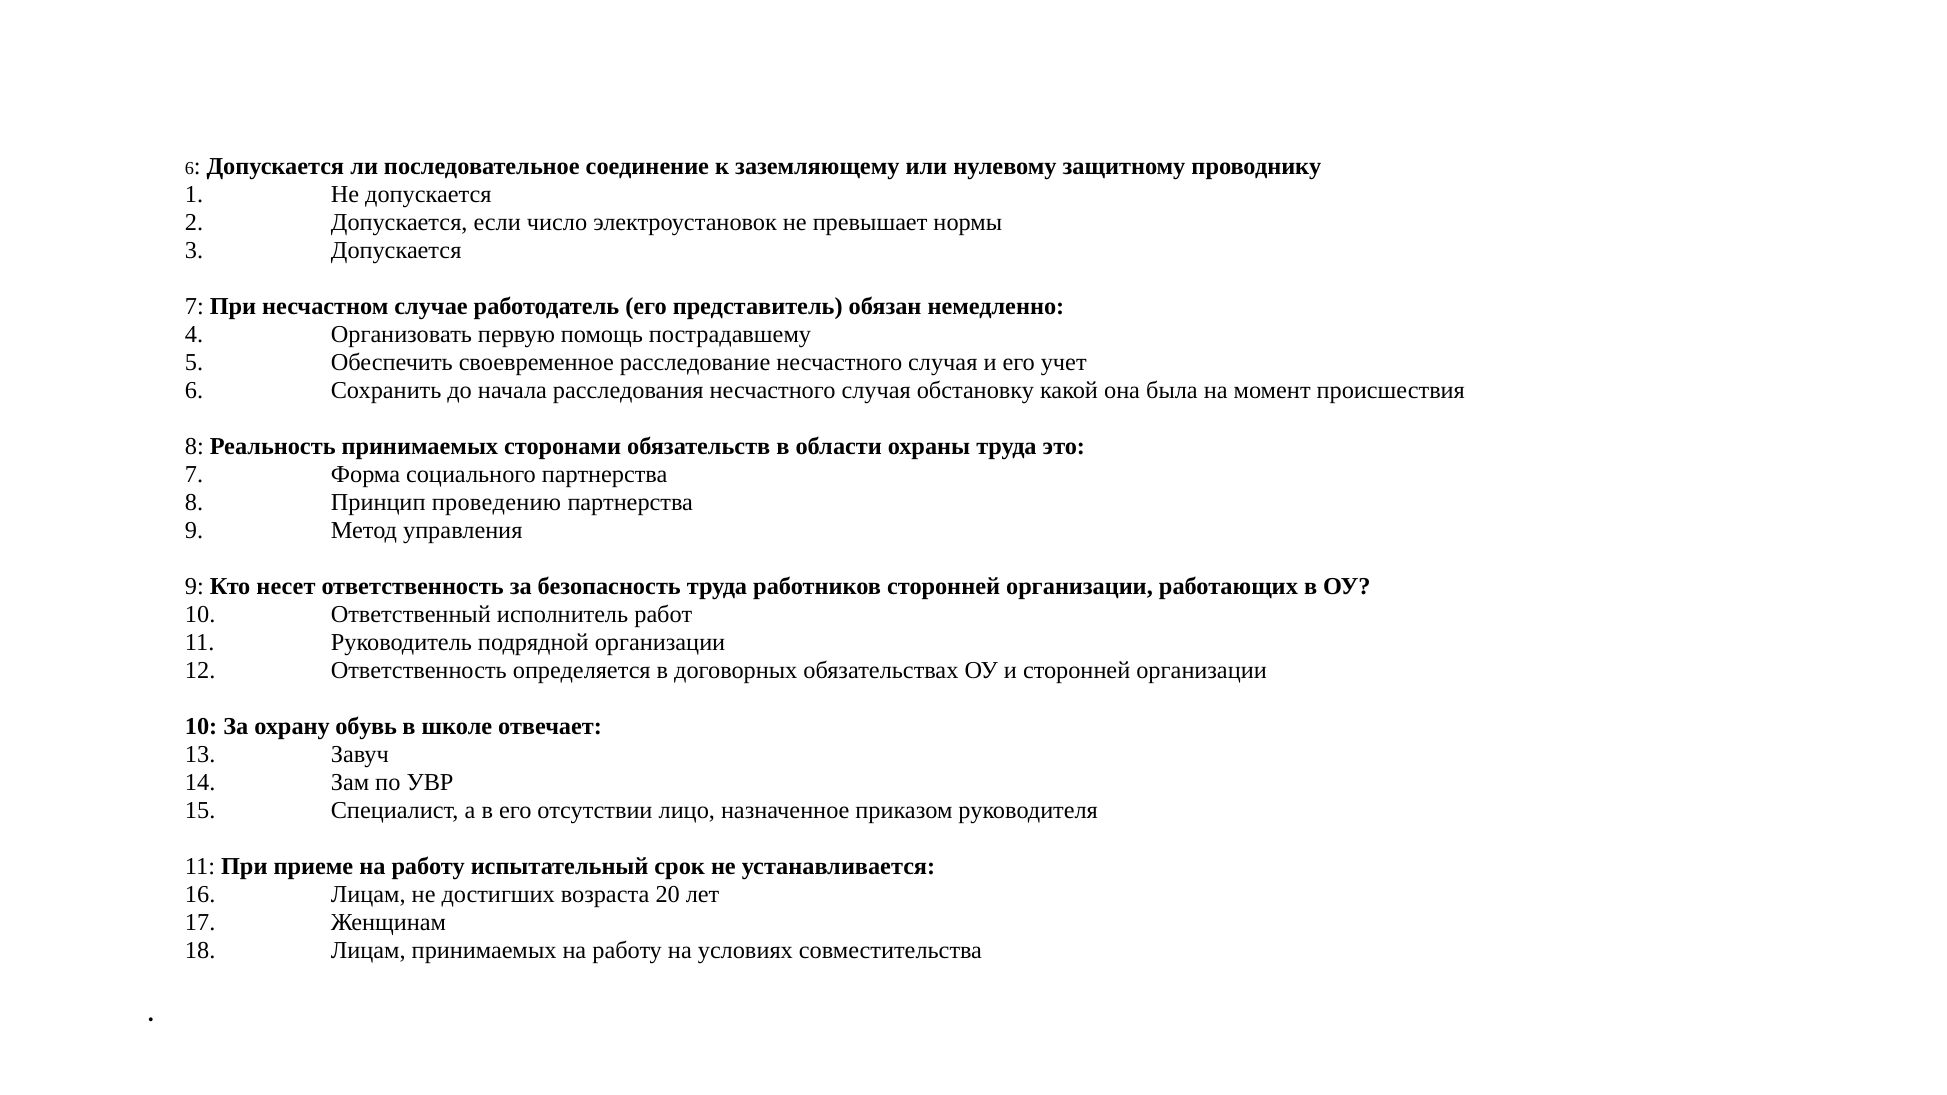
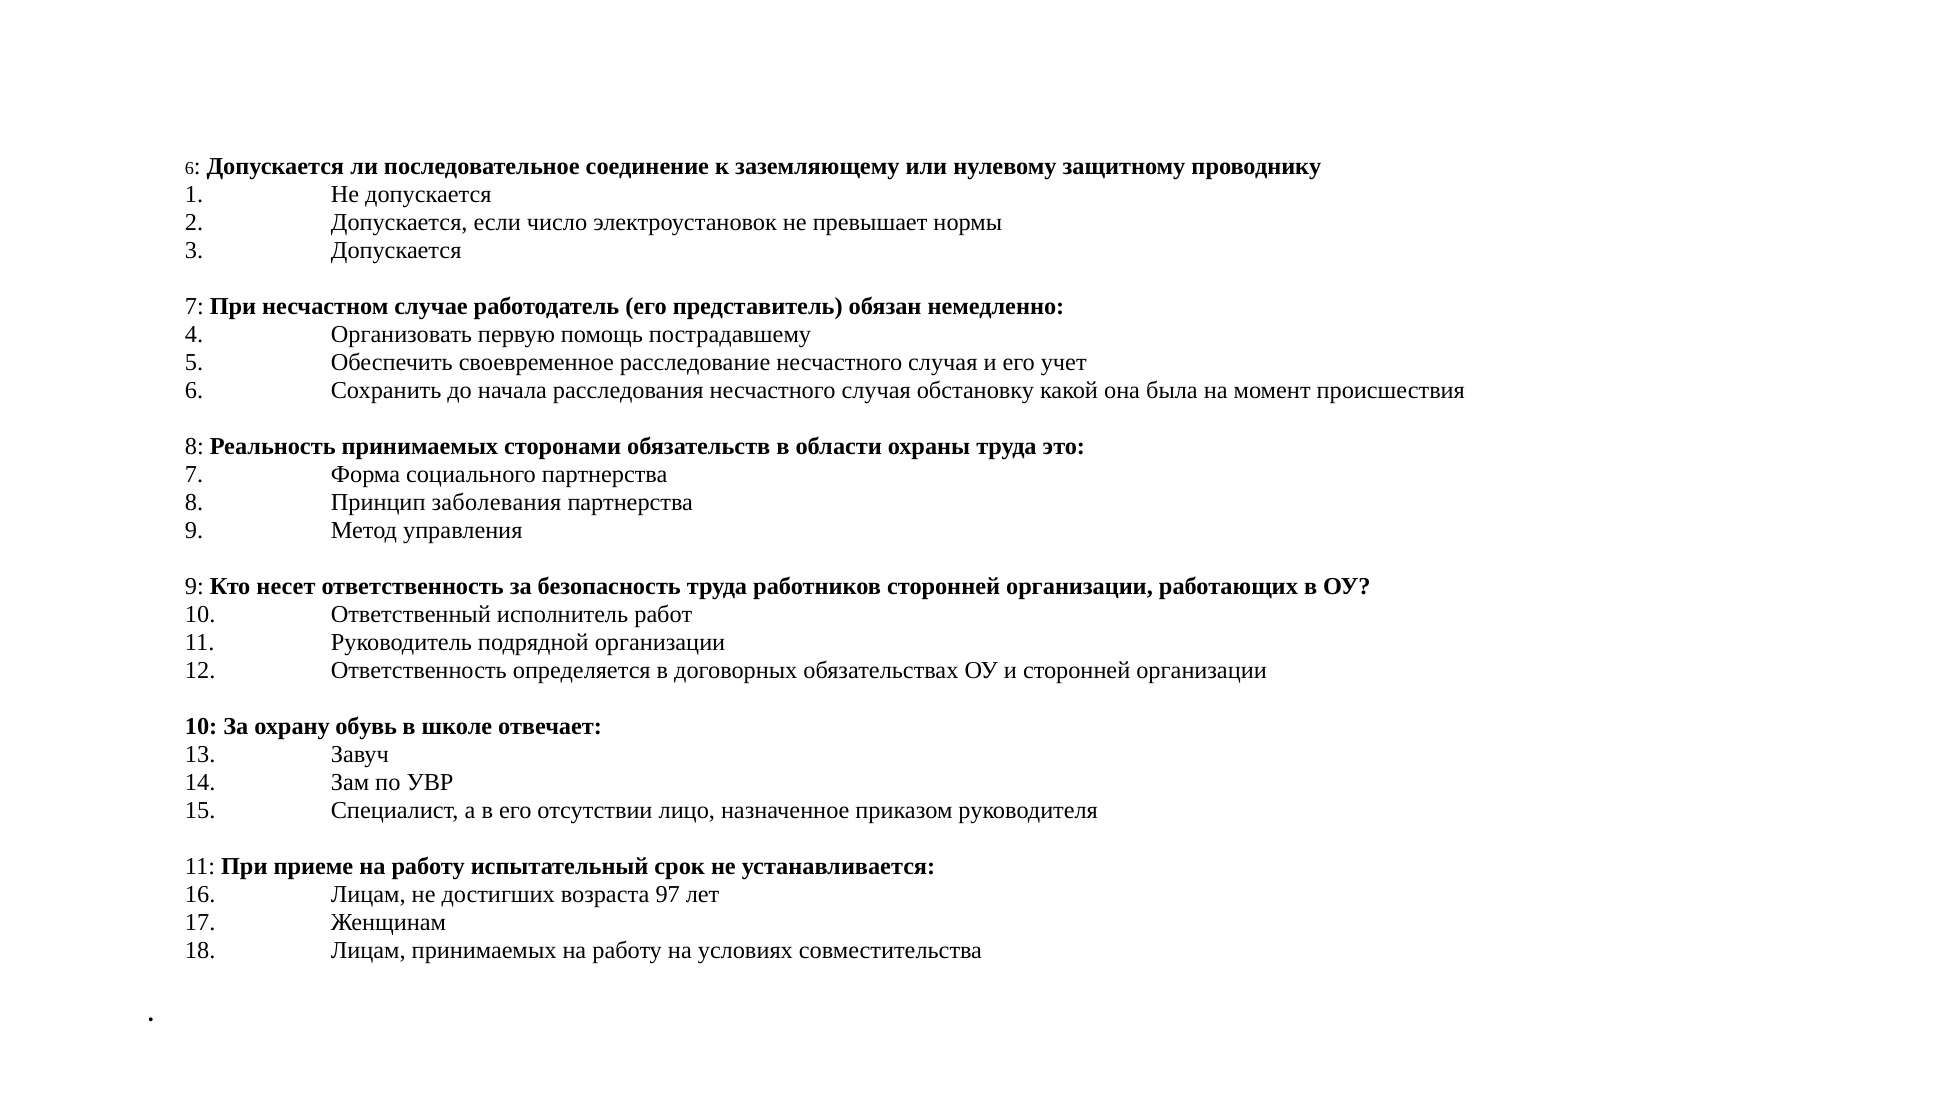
проведению: проведению -> заболевания
20: 20 -> 97
